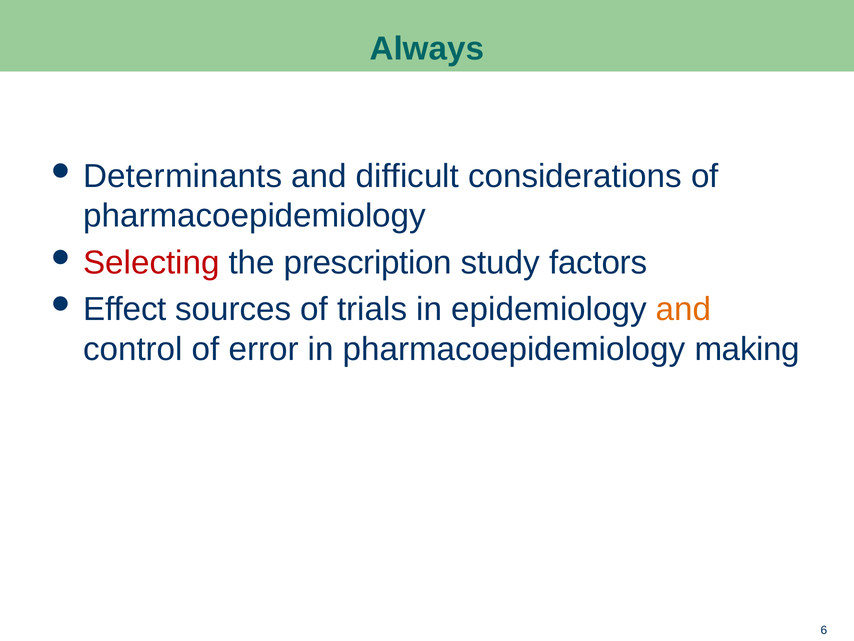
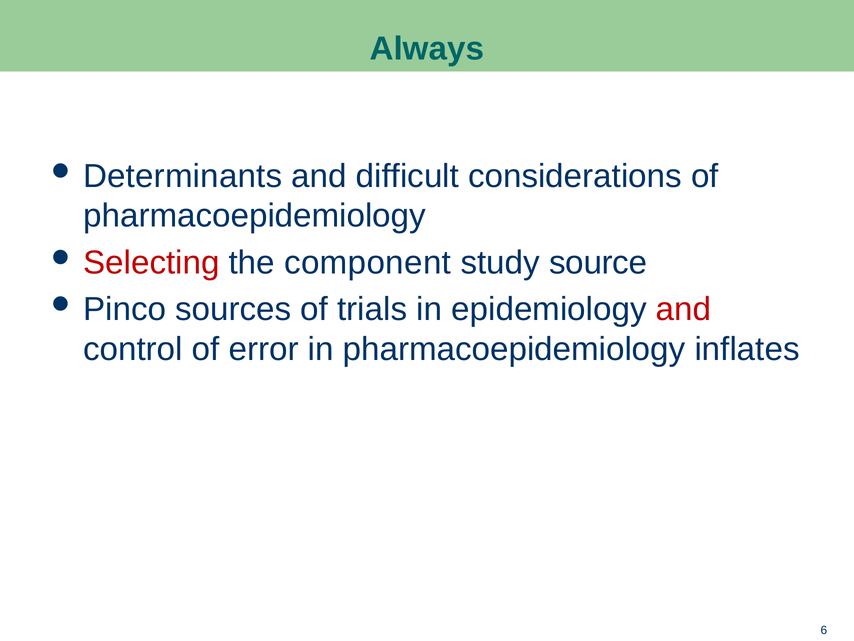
prescription: prescription -> component
factors: factors -> source
Effect: Effect -> Pinco
and at (684, 309) colour: orange -> red
making: making -> inflates
